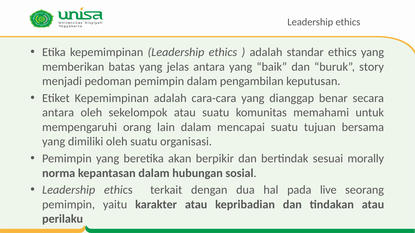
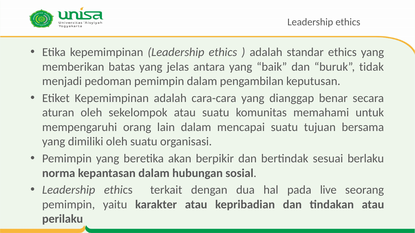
story: story -> tidak
antara at (58, 113): antara -> aturan
morally: morally -> berlaku
